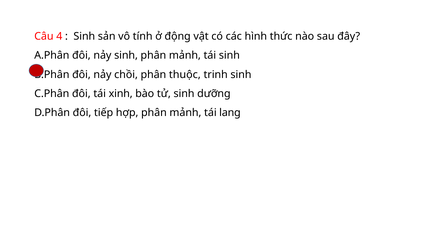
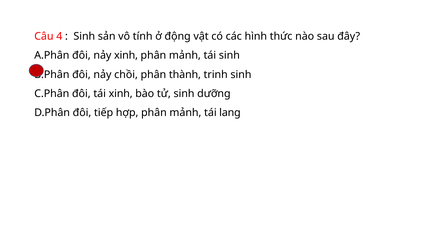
nảy sinh: sinh -> xinh
thuộc: thuộc -> thành
